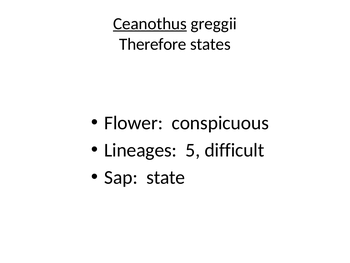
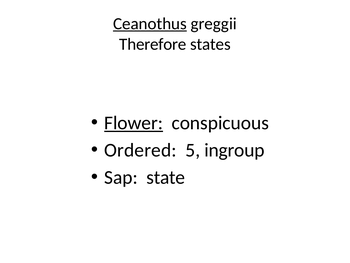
Flower underline: none -> present
Lineages: Lineages -> Ordered
difficult: difficult -> ingroup
